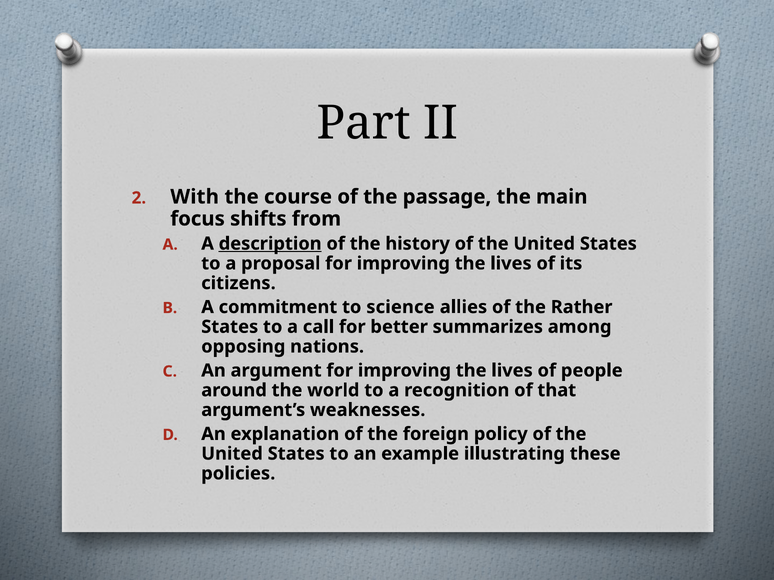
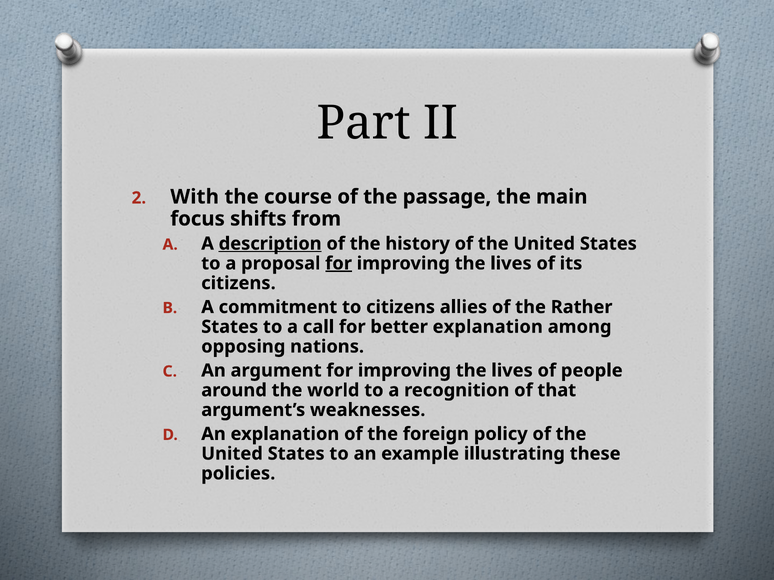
for at (339, 264) underline: none -> present
to science: science -> citizens
better summarizes: summarizes -> explanation
